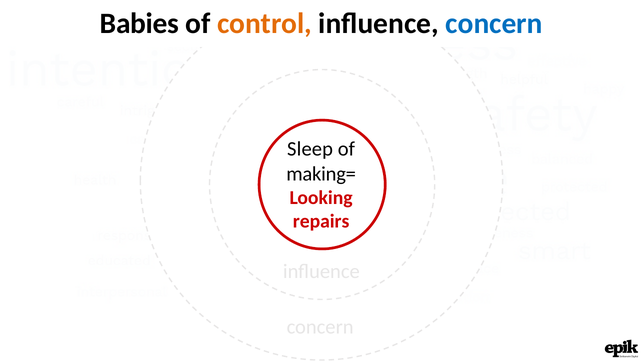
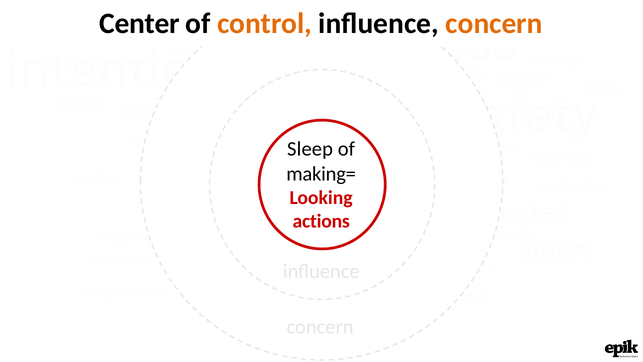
Babies: Babies -> Center
concern at (494, 23) colour: blue -> orange
repairs: repairs -> actions
